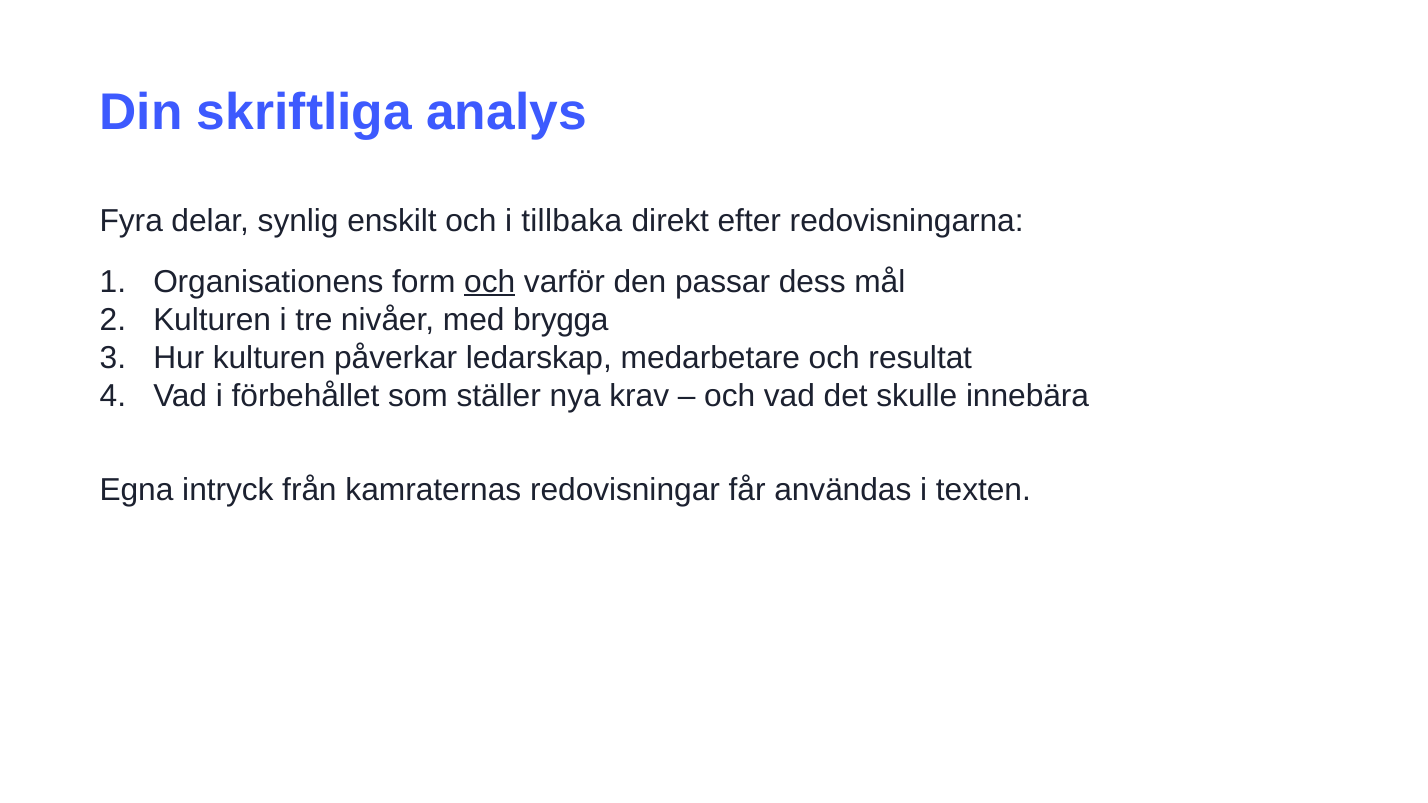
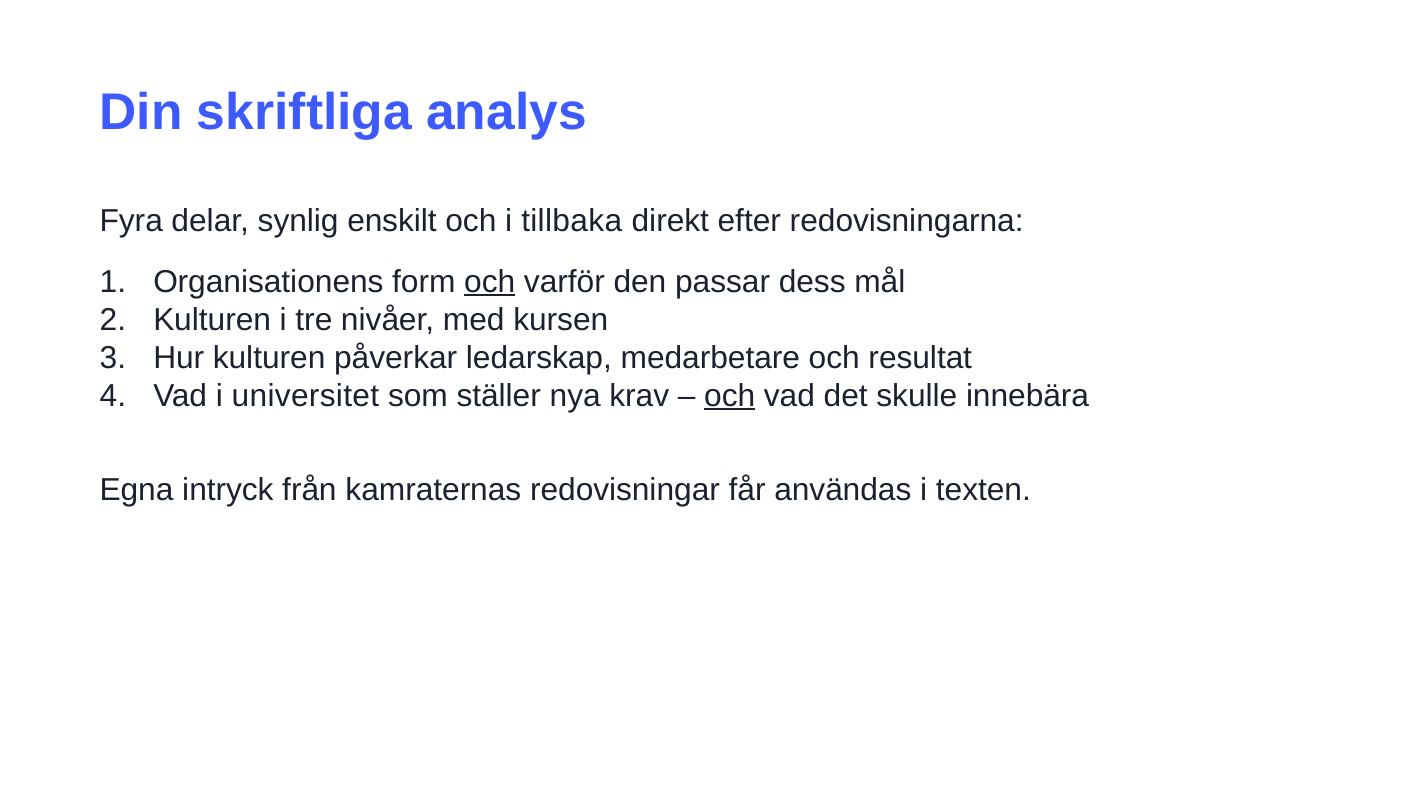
brygga: brygga -> kursen
förbehållet: förbehållet -> universitet
och at (730, 396) underline: none -> present
